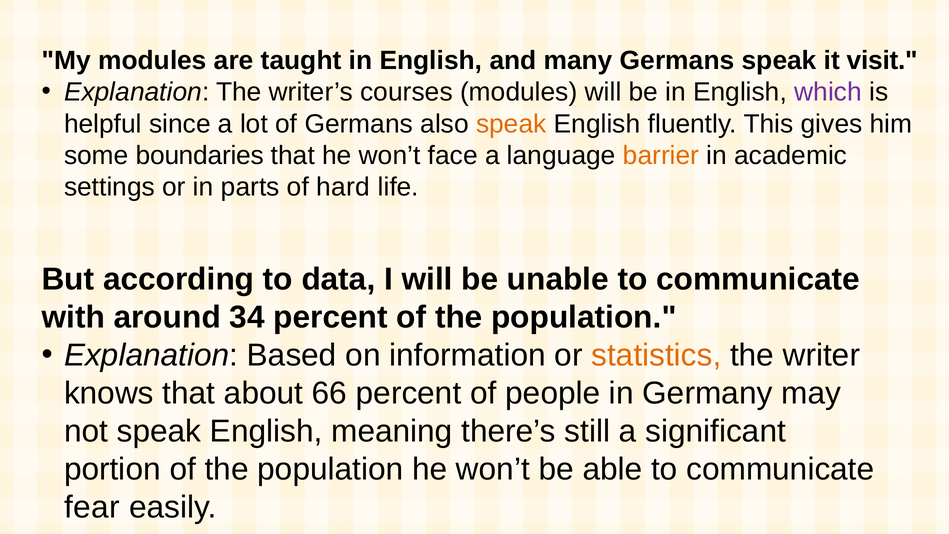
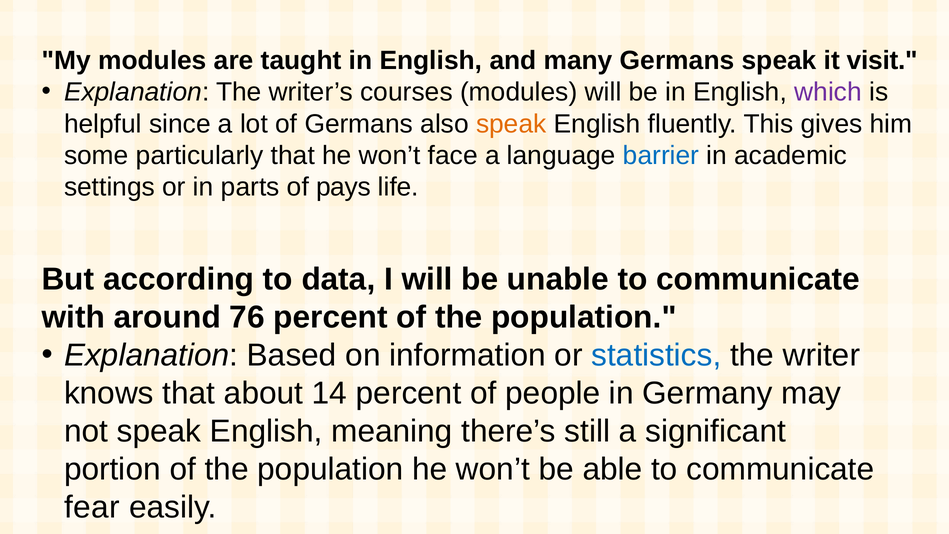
boundaries: boundaries -> particularly
barrier colour: orange -> blue
hard: hard -> pays
34: 34 -> 76
statistics colour: orange -> blue
66: 66 -> 14
